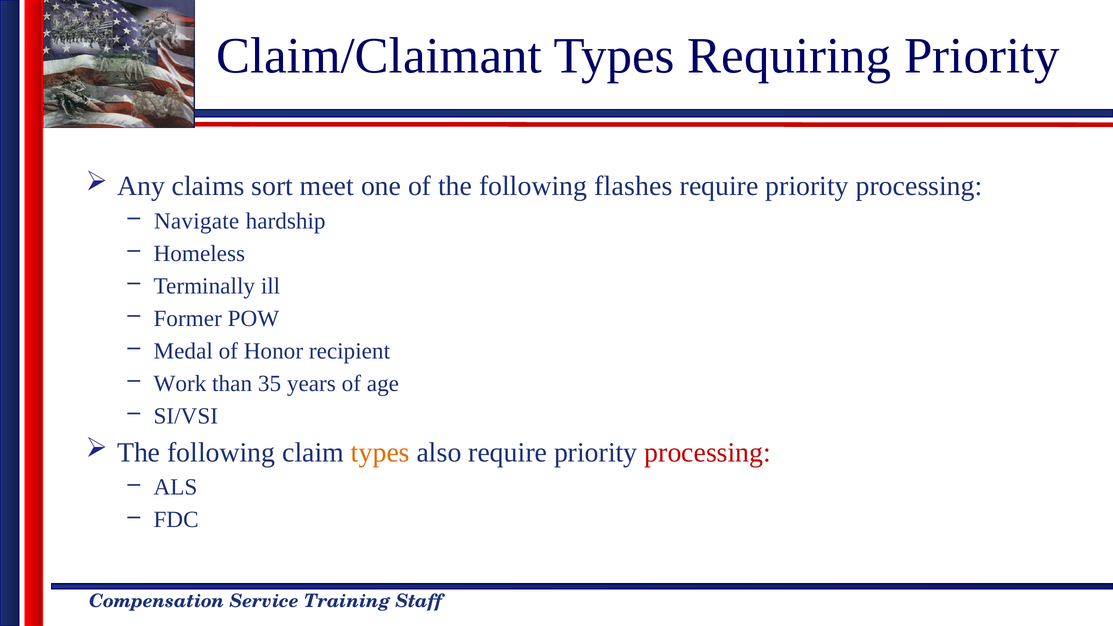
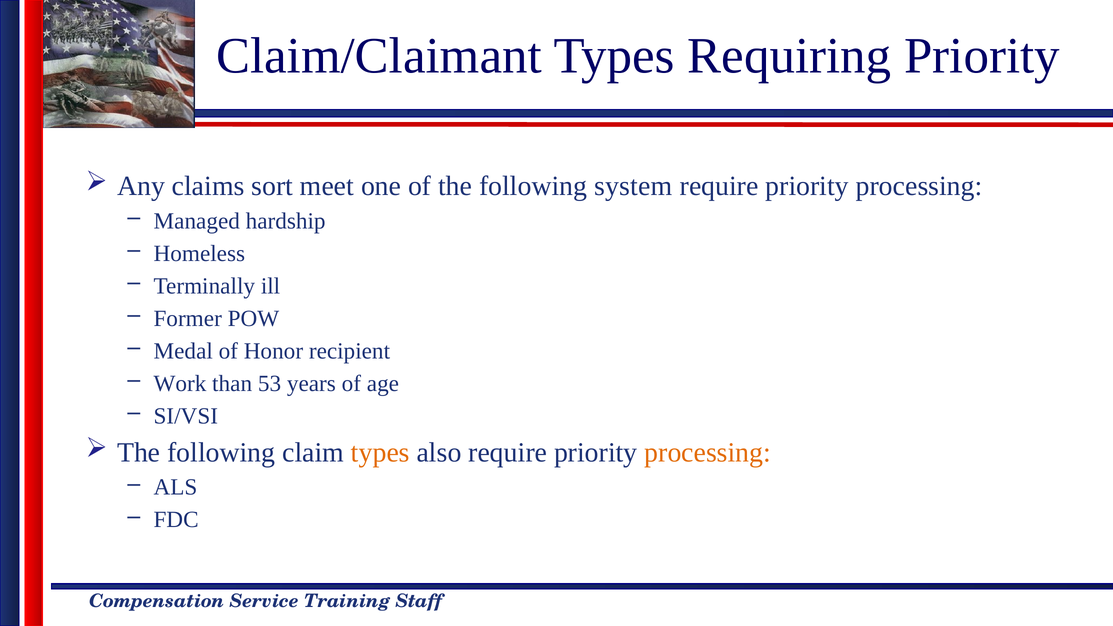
flashes: flashes -> system
Navigate: Navigate -> Managed
35: 35 -> 53
processing at (708, 452) colour: red -> orange
